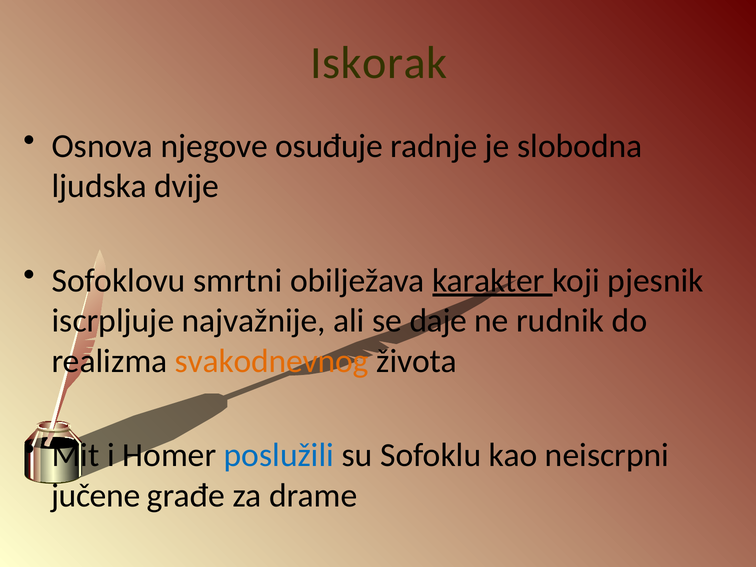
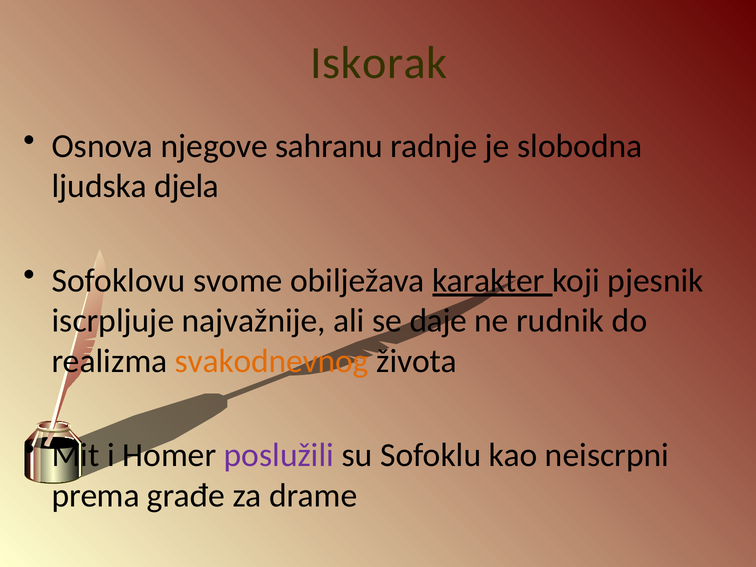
osuđuje: osuđuje -> sahranu
dvije: dvije -> djela
smrtni: smrtni -> svome
poslužili colour: blue -> purple
jučene: jučene -> prema
